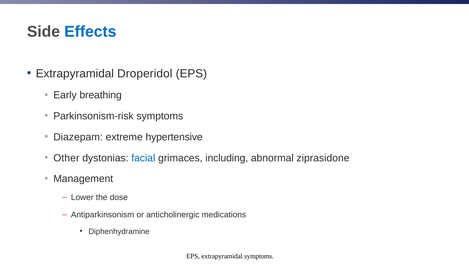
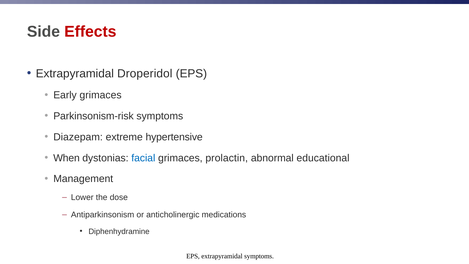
Effects colour: blue -> red
Early breathing: breathing -> grimaces
Other: Other -> When
including: including -> prolactin
ziprasidone: ziprasidone -> educational
